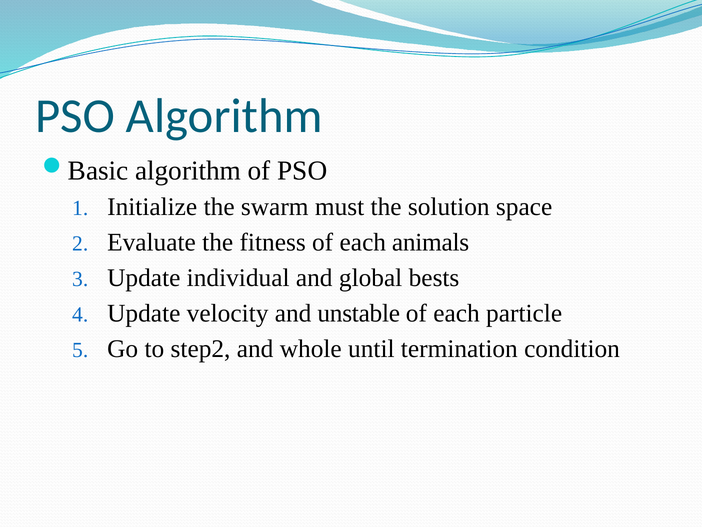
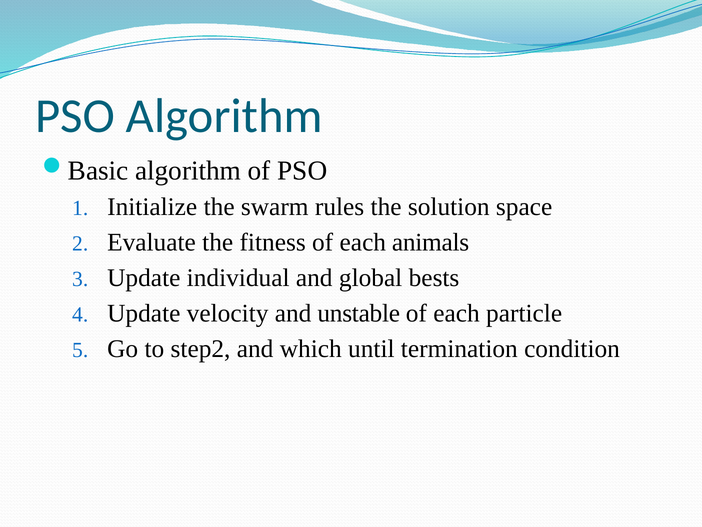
must: must -> rules
whole: whole -> which
